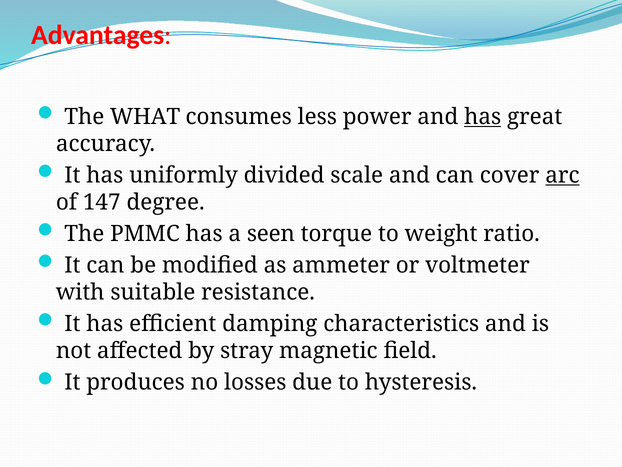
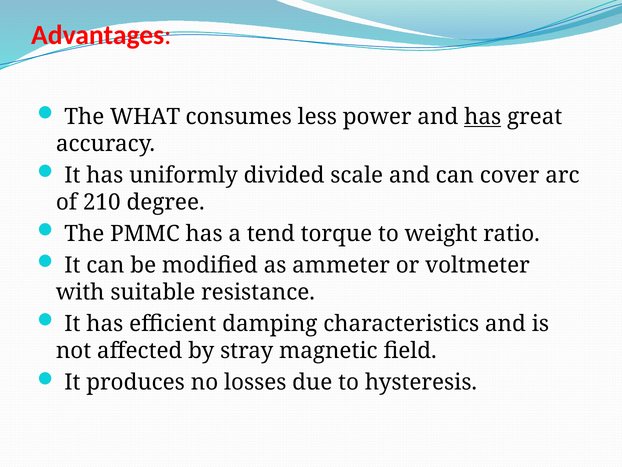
arc underline: present -> none
147: 147 -> 210
seen: seen -> tend
